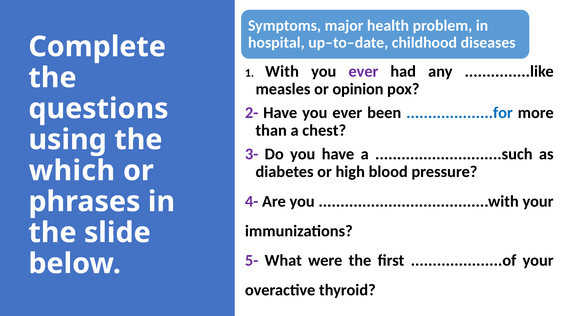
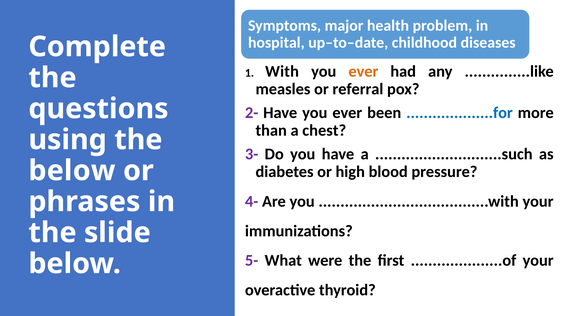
ever at (363, 72) colour: purple -> orange
opinion: opinion -> referral
which at (72, 171): which -> below
